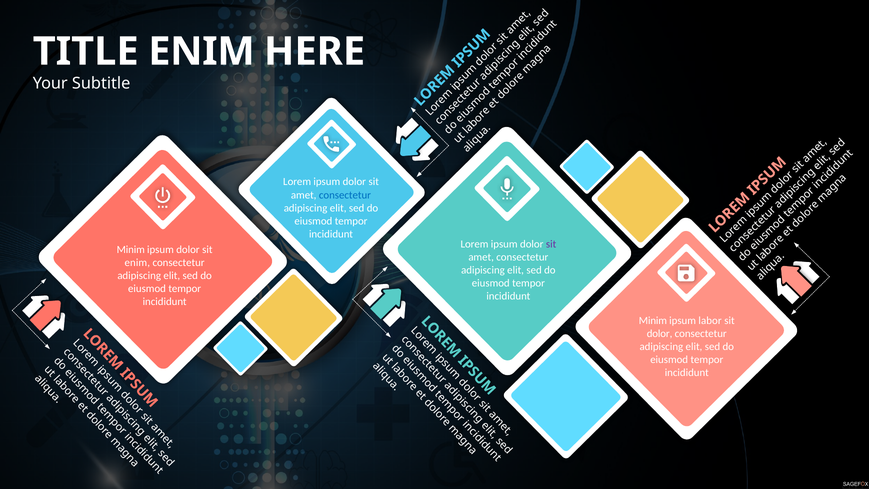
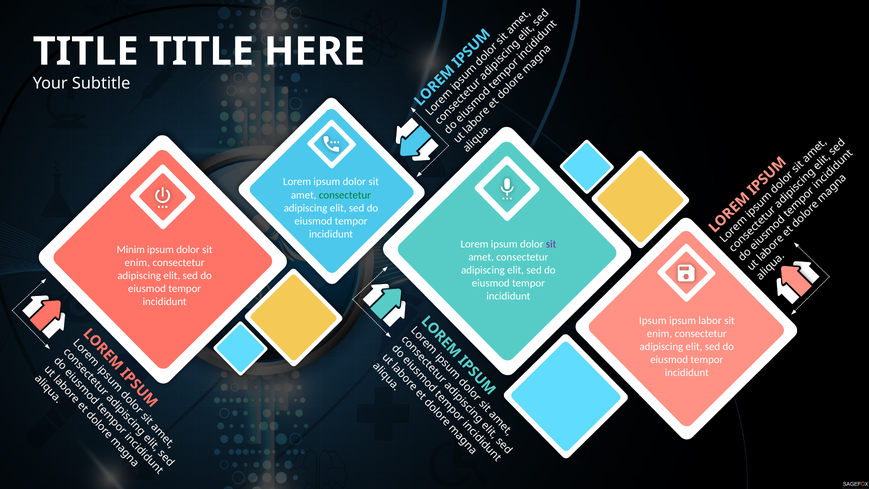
ENIM at (202, 52): ENIM -> TITLE
consectetur at (345, 195) colour: blue -> green
Minim at (653, 321): Minim -> Ipsum
dolor at (660, 334): dolor -> enim
